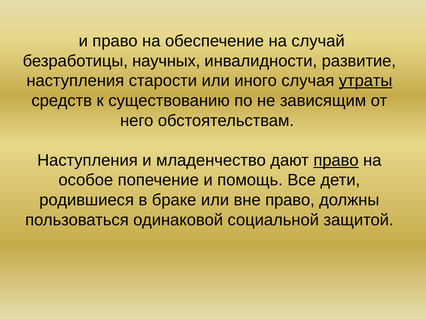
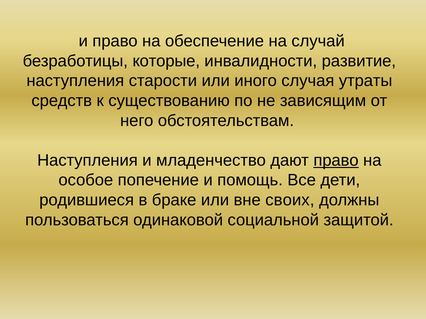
научных: научных -> которые
утраты underline: present -> none
вне право: право -> своих
